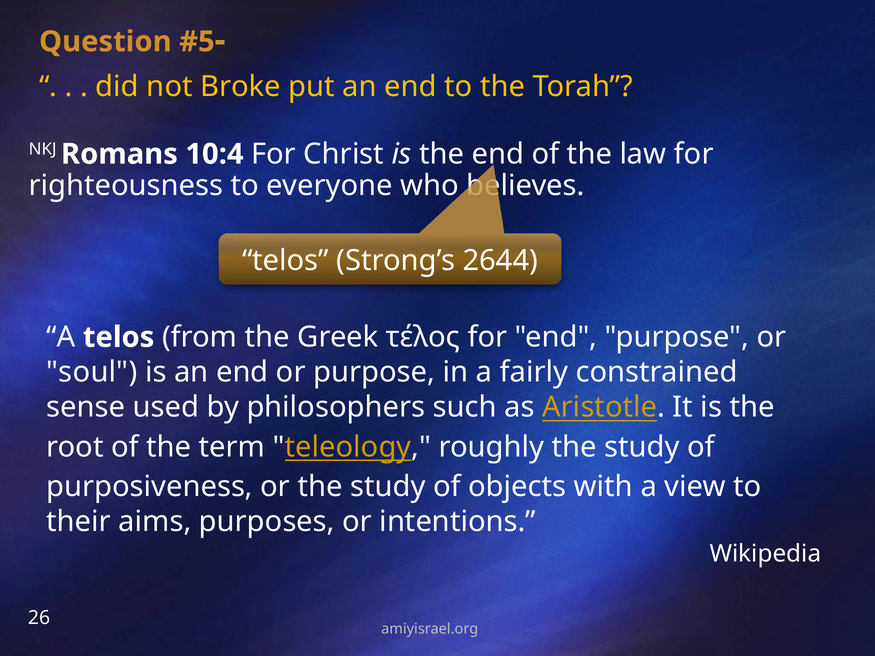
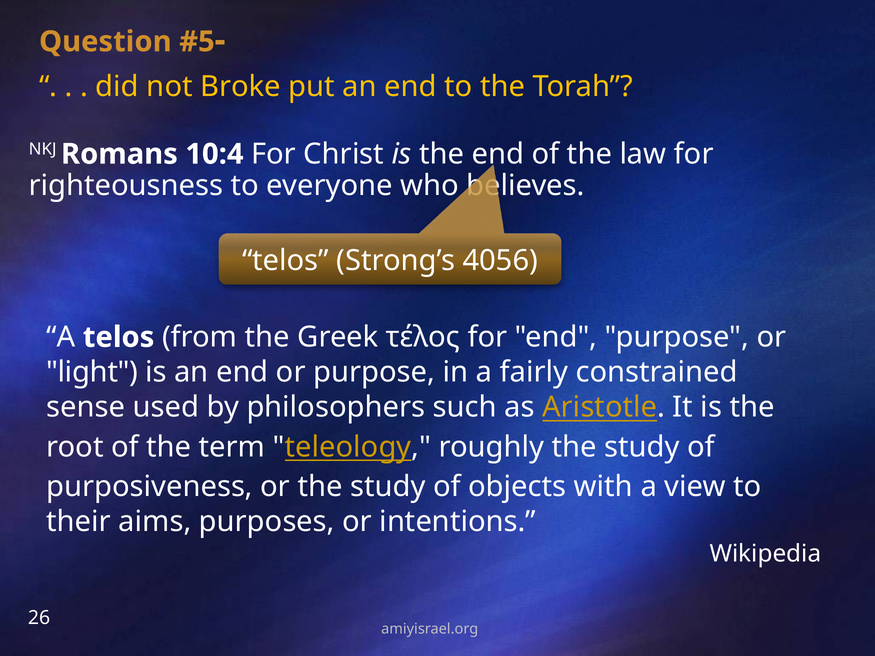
2644: 2644 -> 4056
soul: soul -> light
